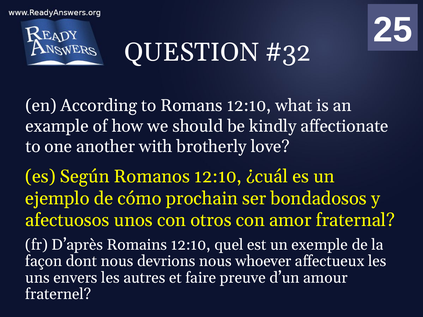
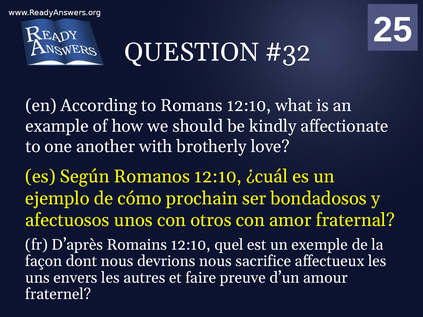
whoever: whoever -> sacrifice
